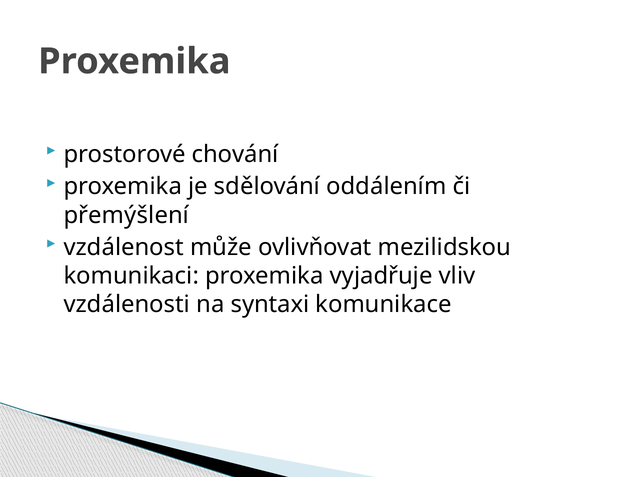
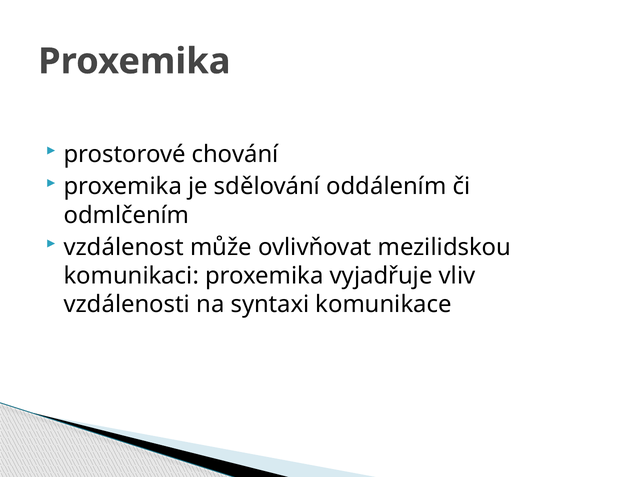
přemýšlení: přemýšlení -> odmlčením
